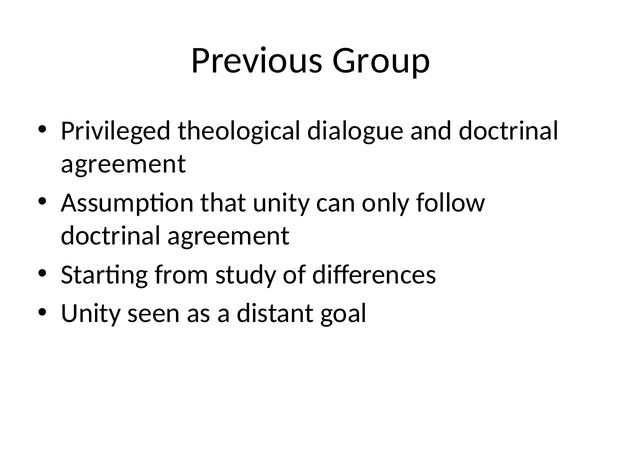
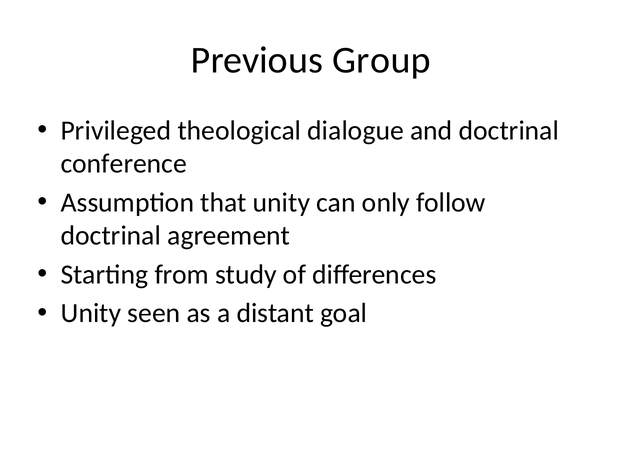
agreement at (124, 164): agreement -> conference
